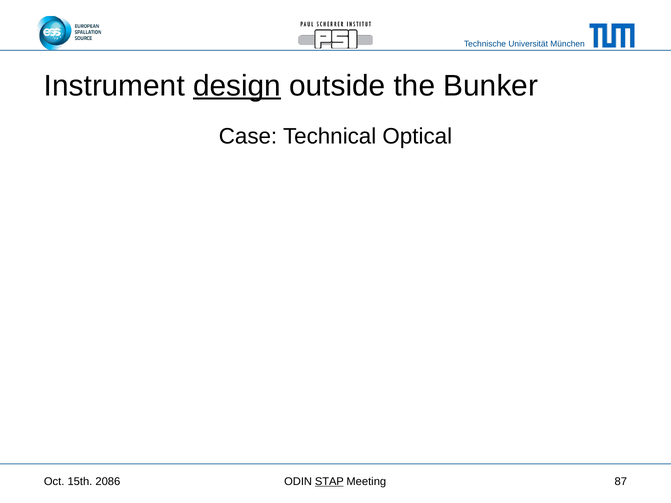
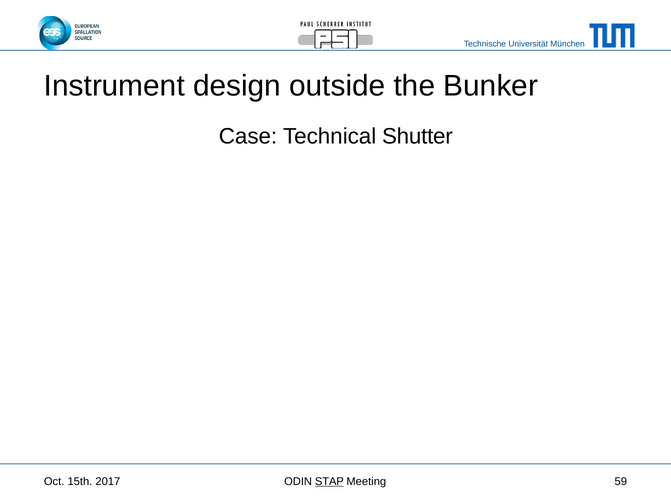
design underline: present -> none
Optical: Optical -> Shutter
2086: 2086 -> 2017
87: 87 -> 59
